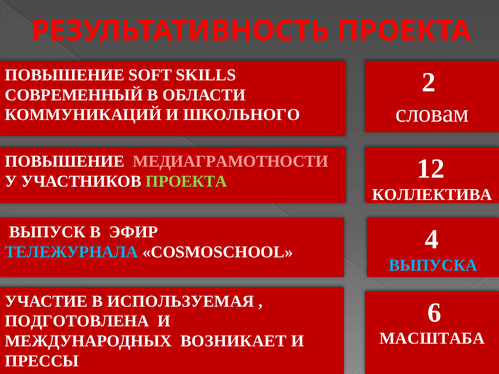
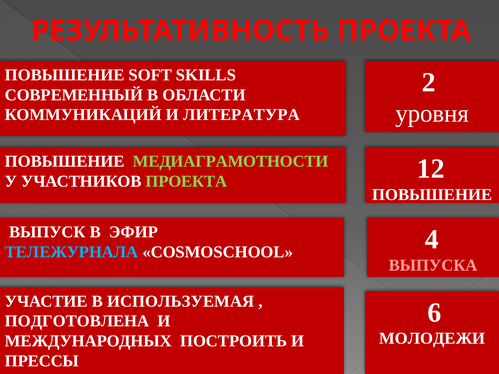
словам: словам -> уровня
ШКОЛЬНОГО: ШКОЛЬНОГО -> ЛИТЕРАТУРА
МЕДИАГРАМОТНОСТИ colour: pink -> light green
КОЛЛЕКТИВА at (432, 195): КОЛЛЕКТИВА -> ПОВЫШЕНИЕ
ВЫПУСКА colour: light blue -> pink
МАСШТАБА: МАСШТАБА -> МОЛОДЕЖИ
ВОЗНИКАЕТ: ВОЗНИКАЕТ -> ПОСТРОИТЬ
